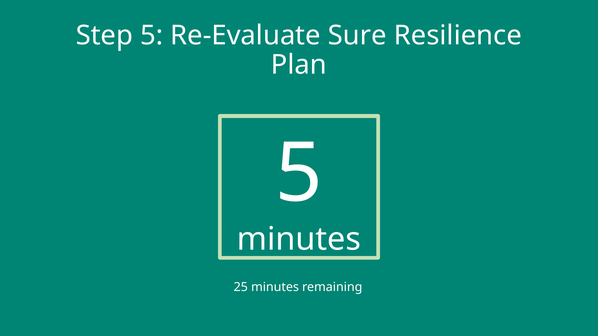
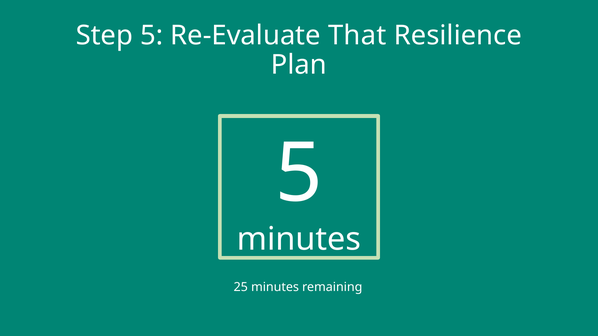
Sure: Sure -> That
